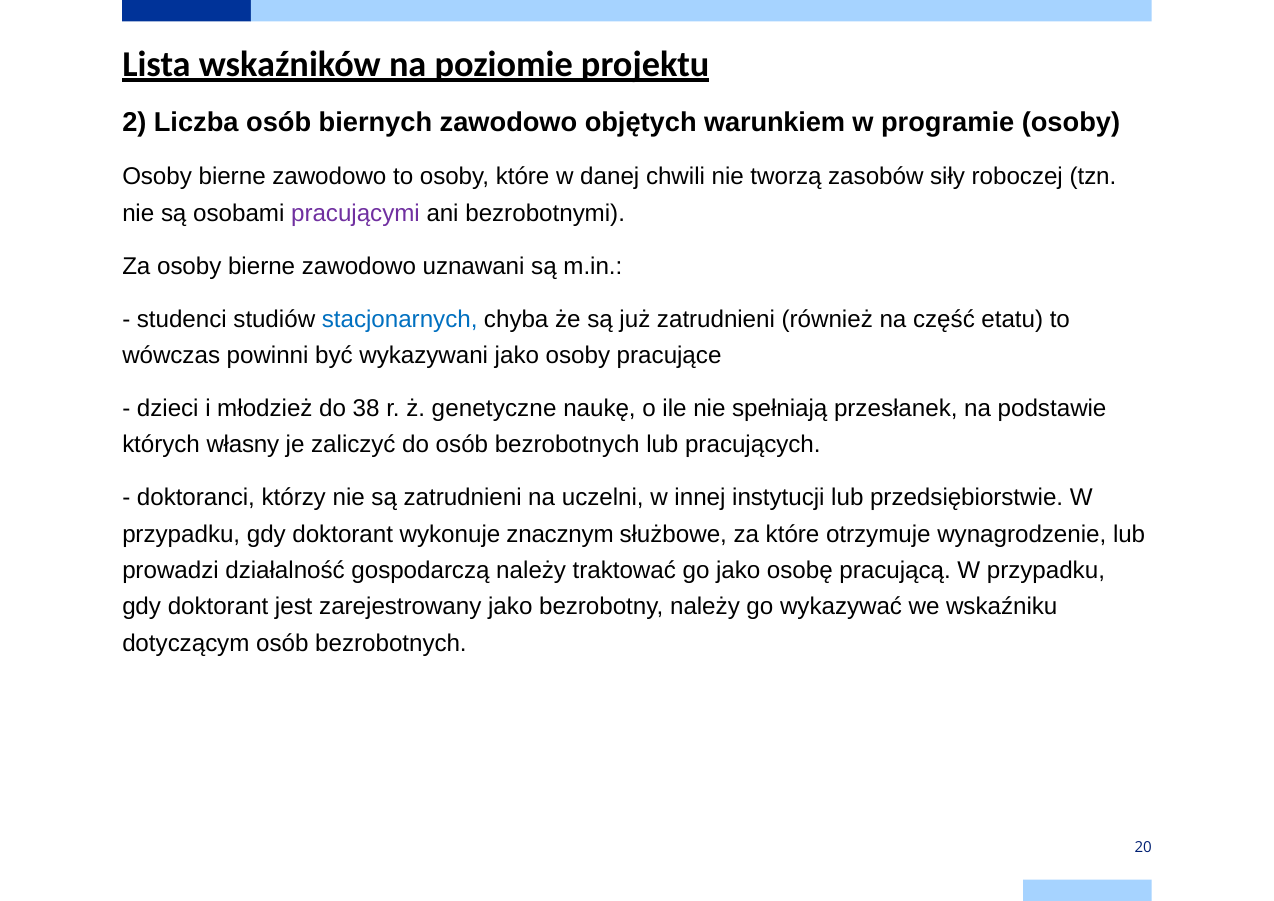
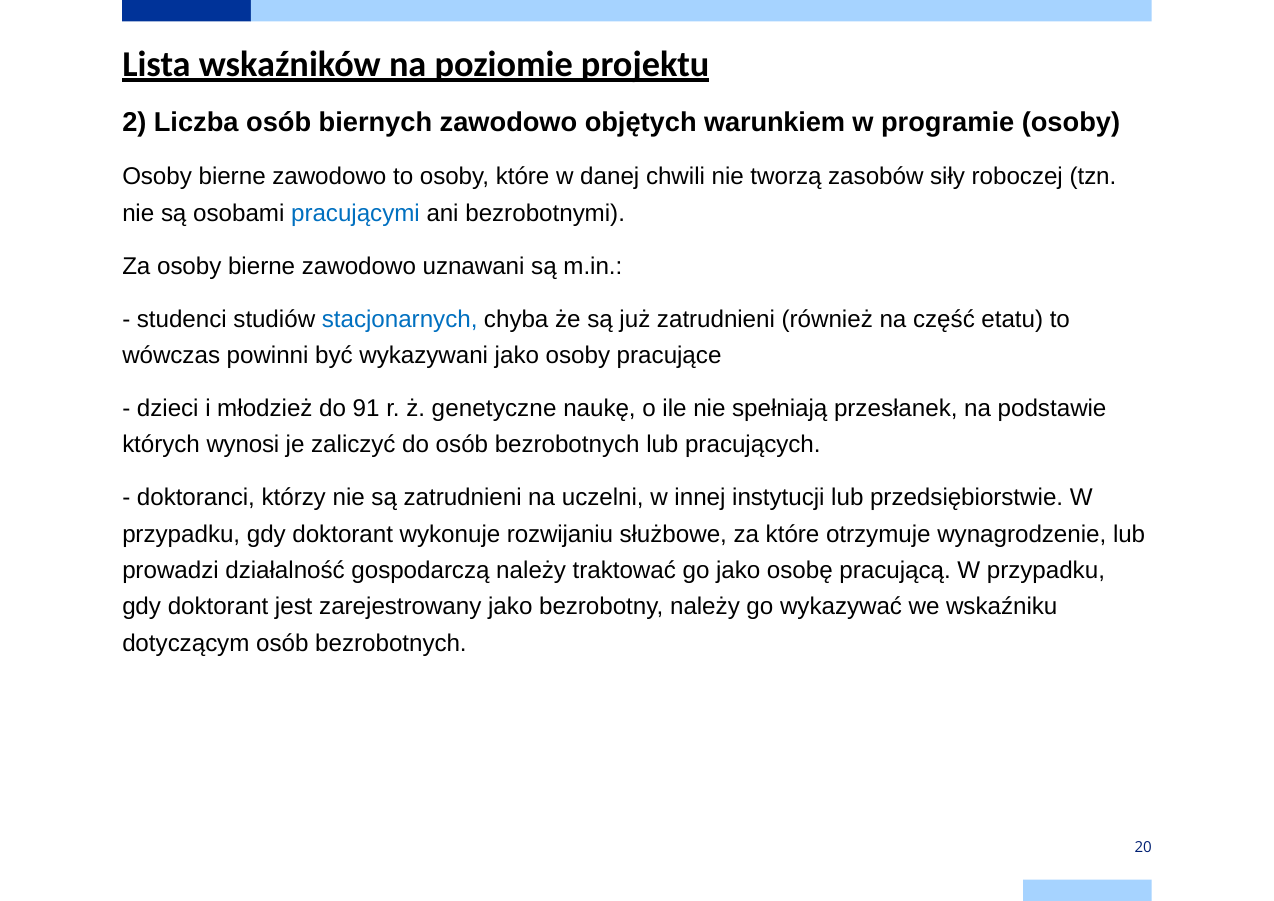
pracującymi colour: purple -> blue
38: 38 -> 91
własny: własny -> wynosi
znacznym: znacznym -> rozwijaniu
